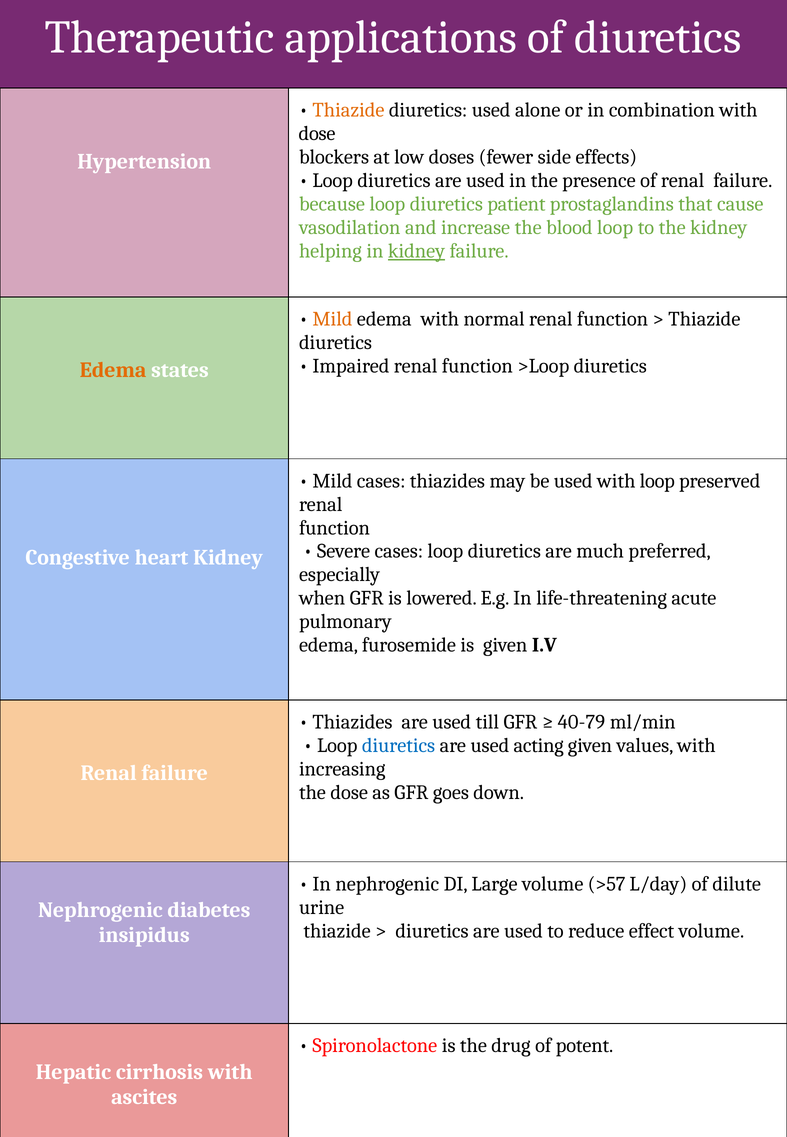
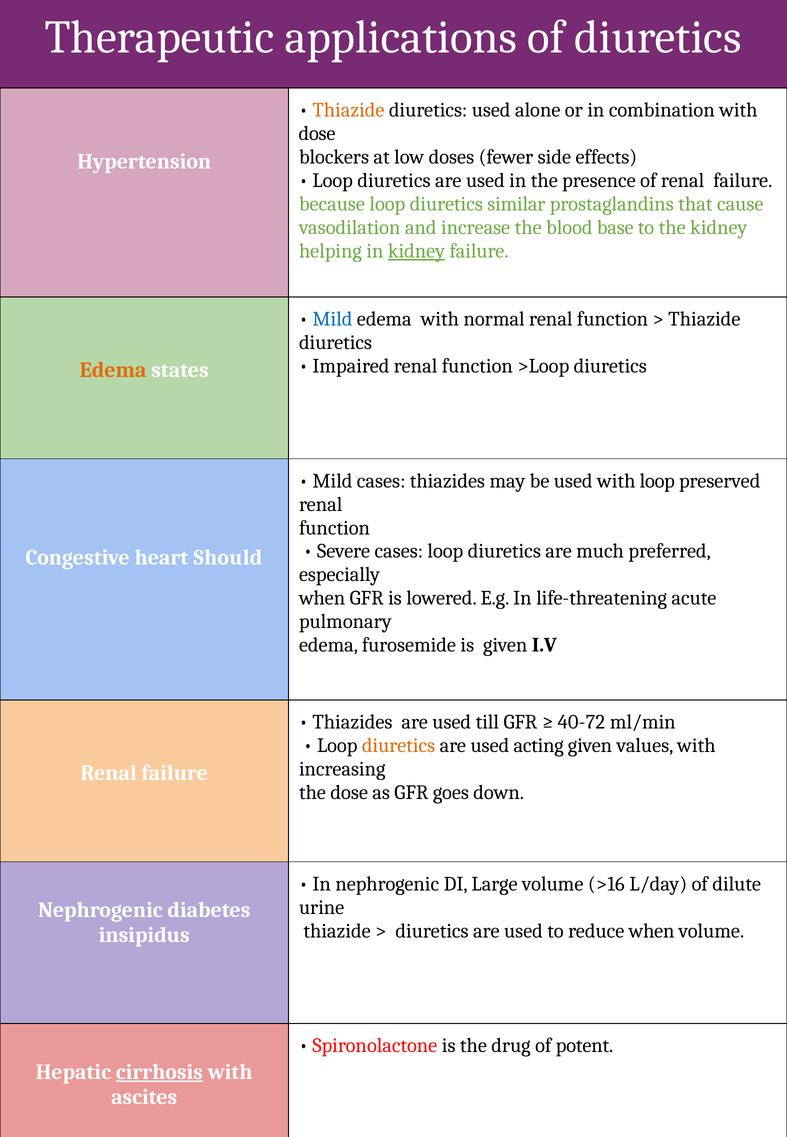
patient: patient -> similar
blood loop: loop -> base
Mild at (332, 319) colour: orange -> blue
heart Kidney: Kidney -> Should
40-79: 40-79 -> 40-72
diuretics at (399, 745) colour: blue -> orange
>57: >57 -> >16
reduce effect: effect -> when
cirrhosis underline: none -> present
